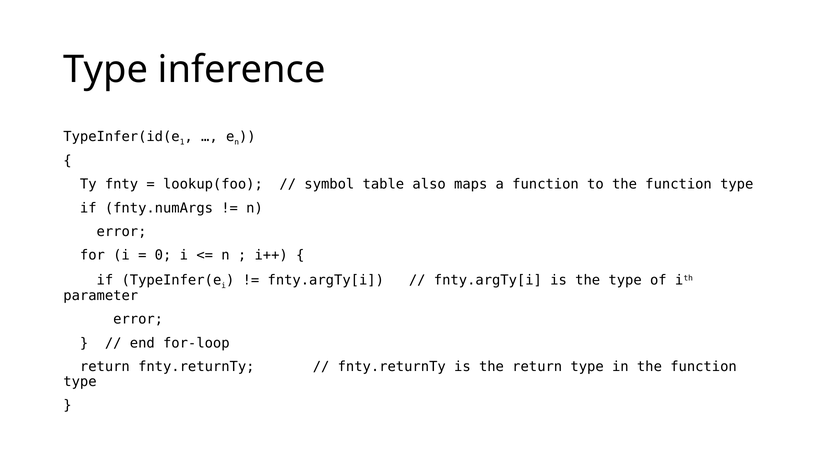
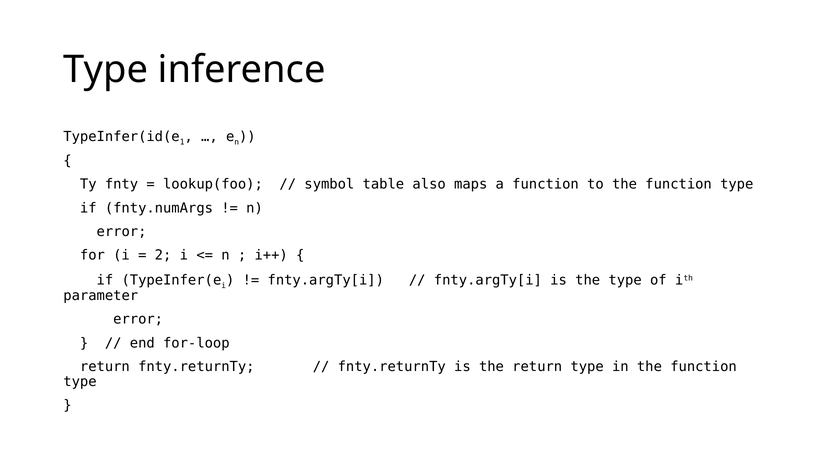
0: 0 -> 2
